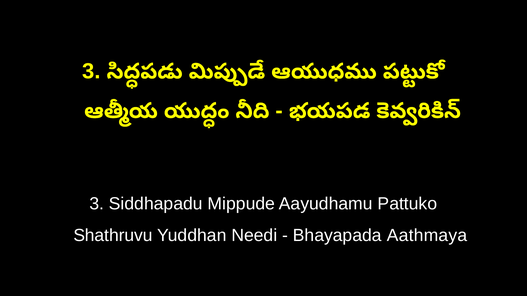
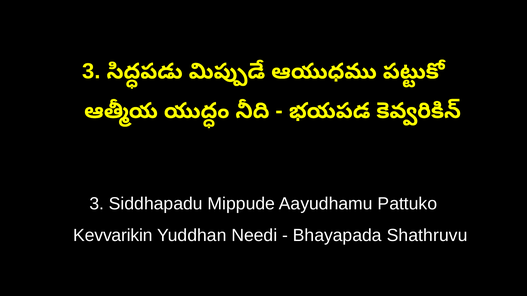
Shathruvu: Shathruvu -> Kevvarikin
Aathmaya: Aathmaya -> Shathruvu
